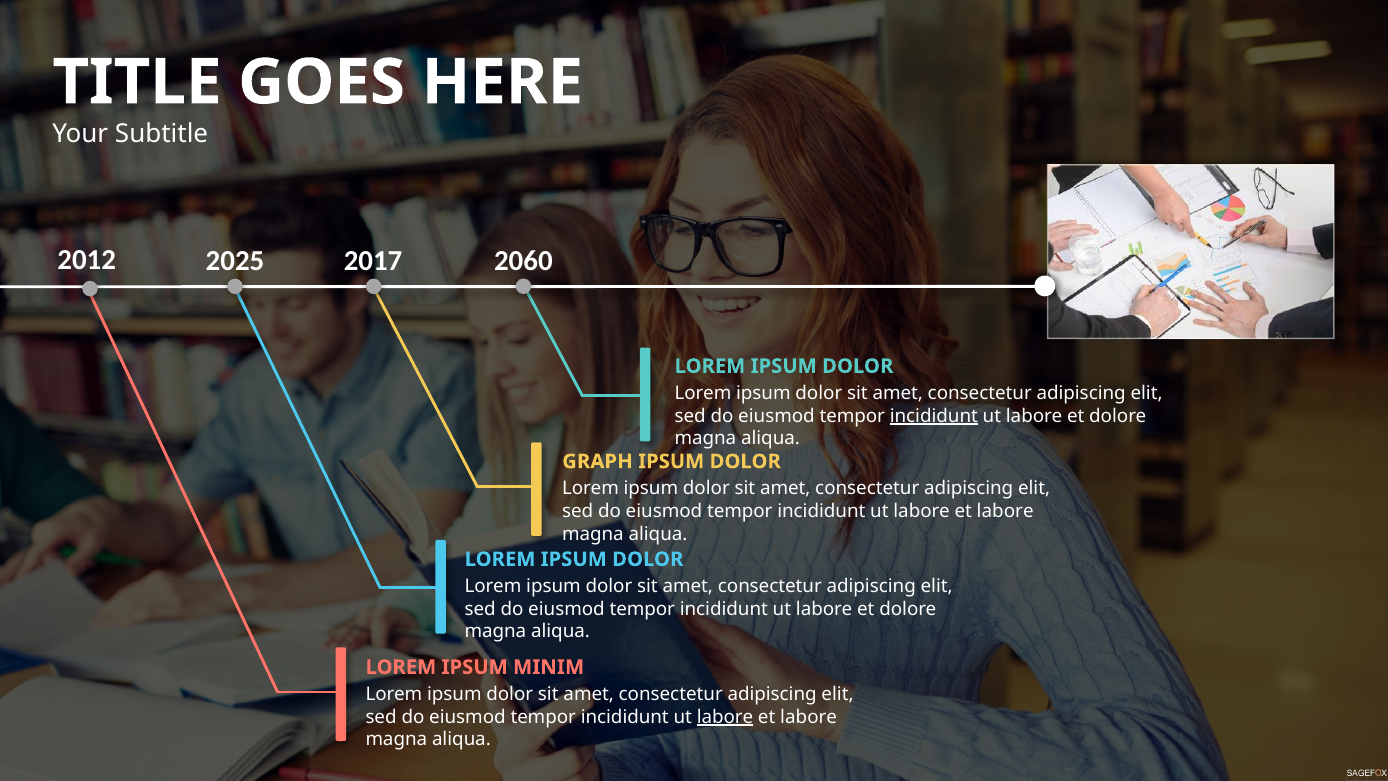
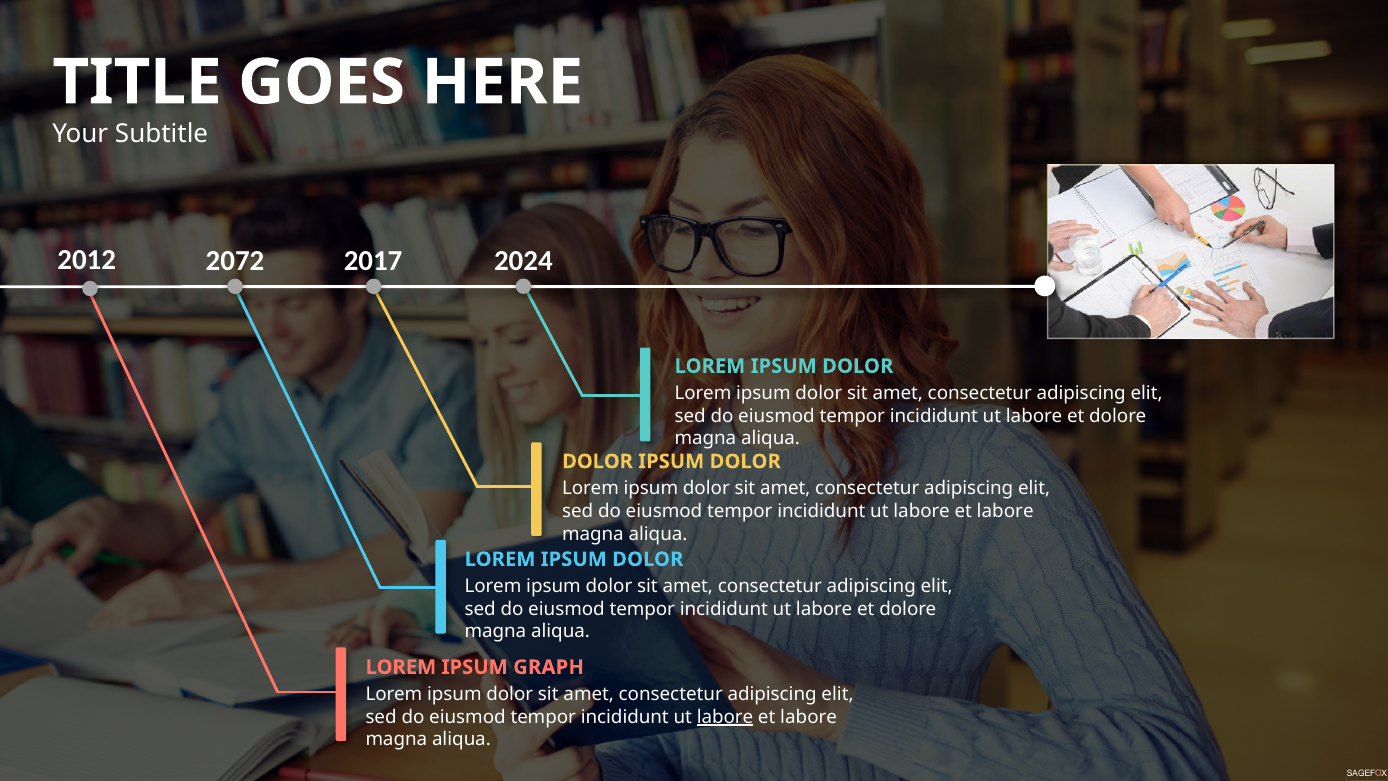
2025: 2025 -> 2072
2060: 2060 -> 2024
incididunt at (934, 416) underline: present -> none
GRAPH at (597, 461): GRAPH -> DOLOR
MINIM: MINIM -> GRAPH
